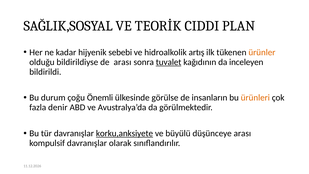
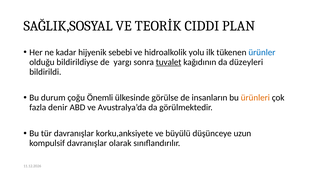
artış: artış -> yolu
ürünler colour: orange -> blue
de arası: arası -> yargı
inceleyen: inceleyen -> düzeyleri
korku,anksiyete underline: present -> none
düşünceye arası: arası -> uzun
